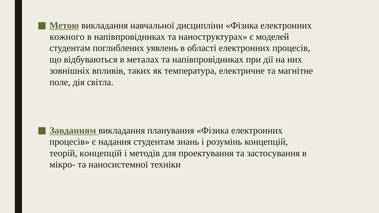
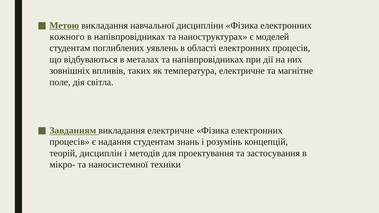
викладання планування: планування -> електричне
теорій концепцій: концепцій -> дисциплін
